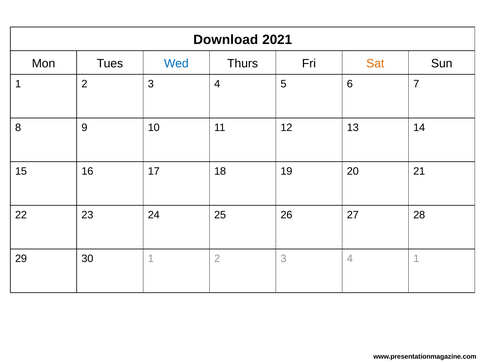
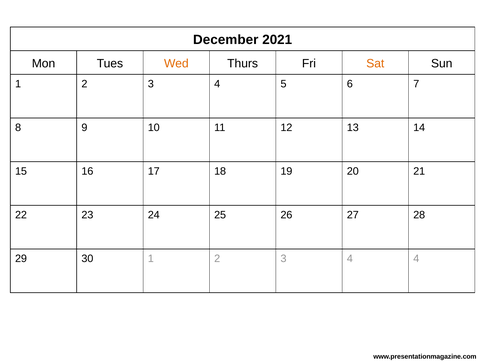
Download: Download -> December
Wed colour: blue -> orange
4 1: 1 -> 4
